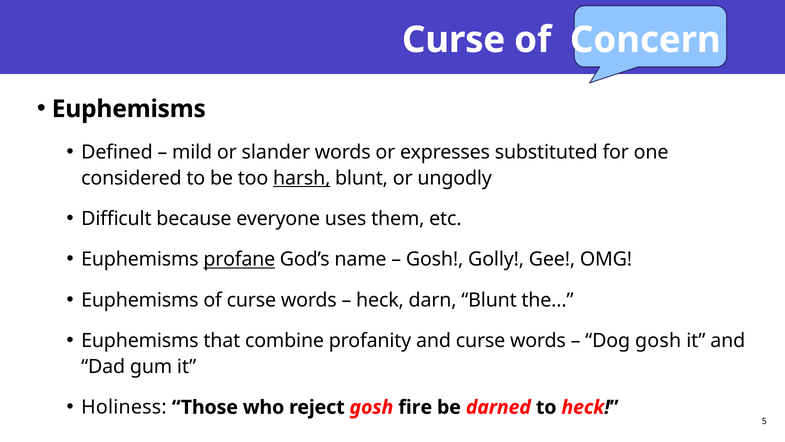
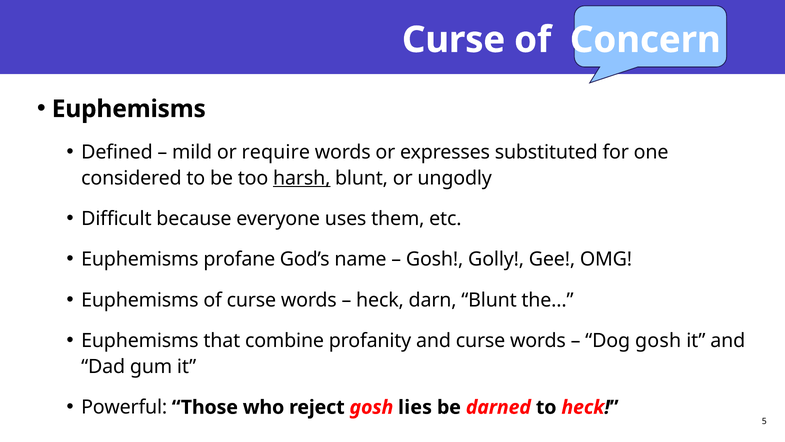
slander: slander -> require
profane underline: present -> none
Holiness: Holiness -> Powerful
fire: fire -> lies
